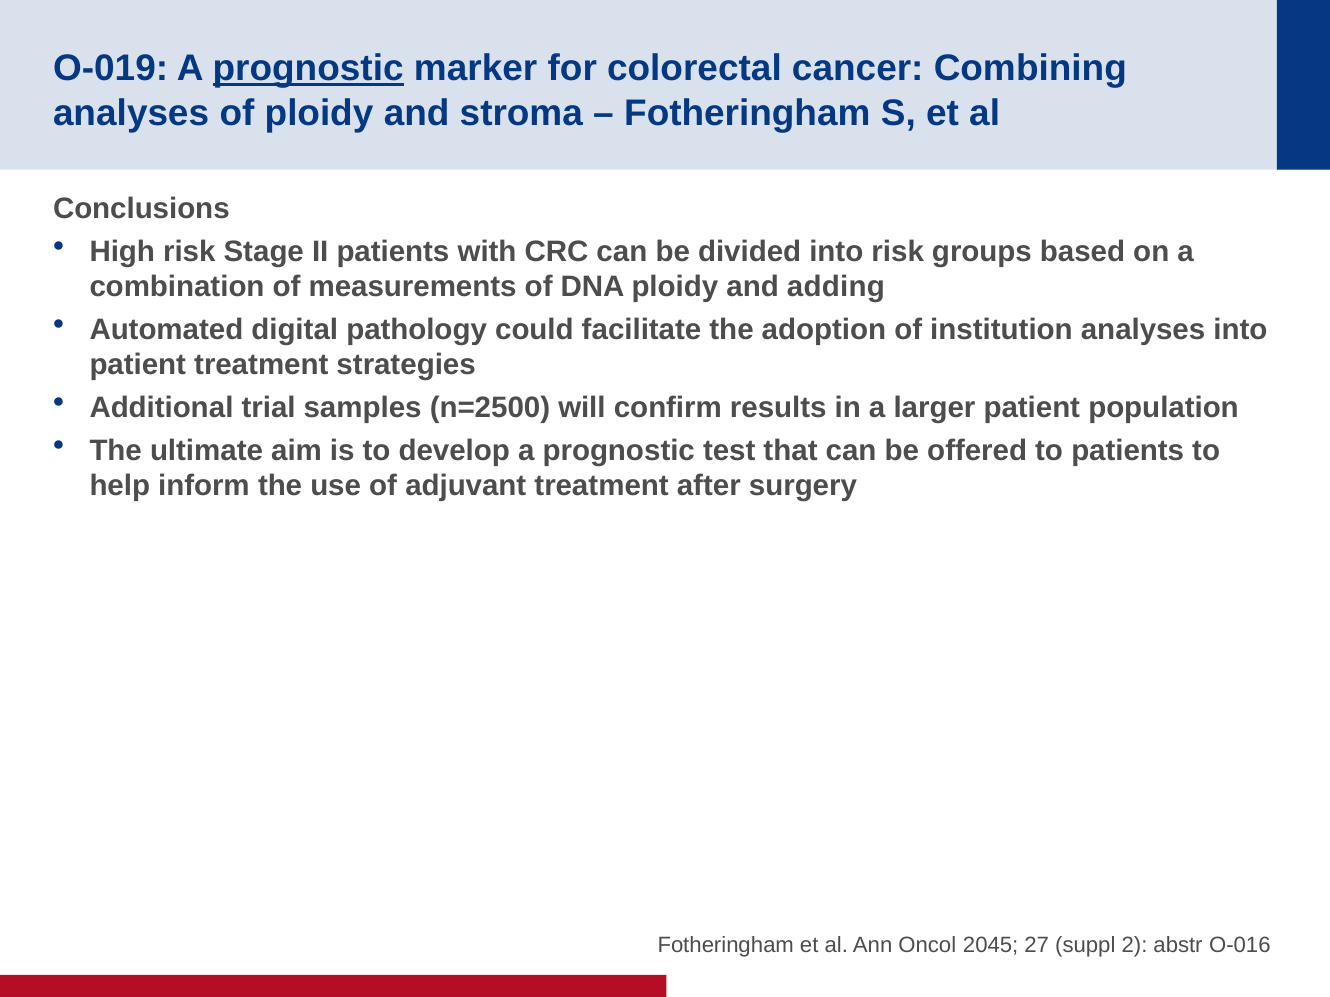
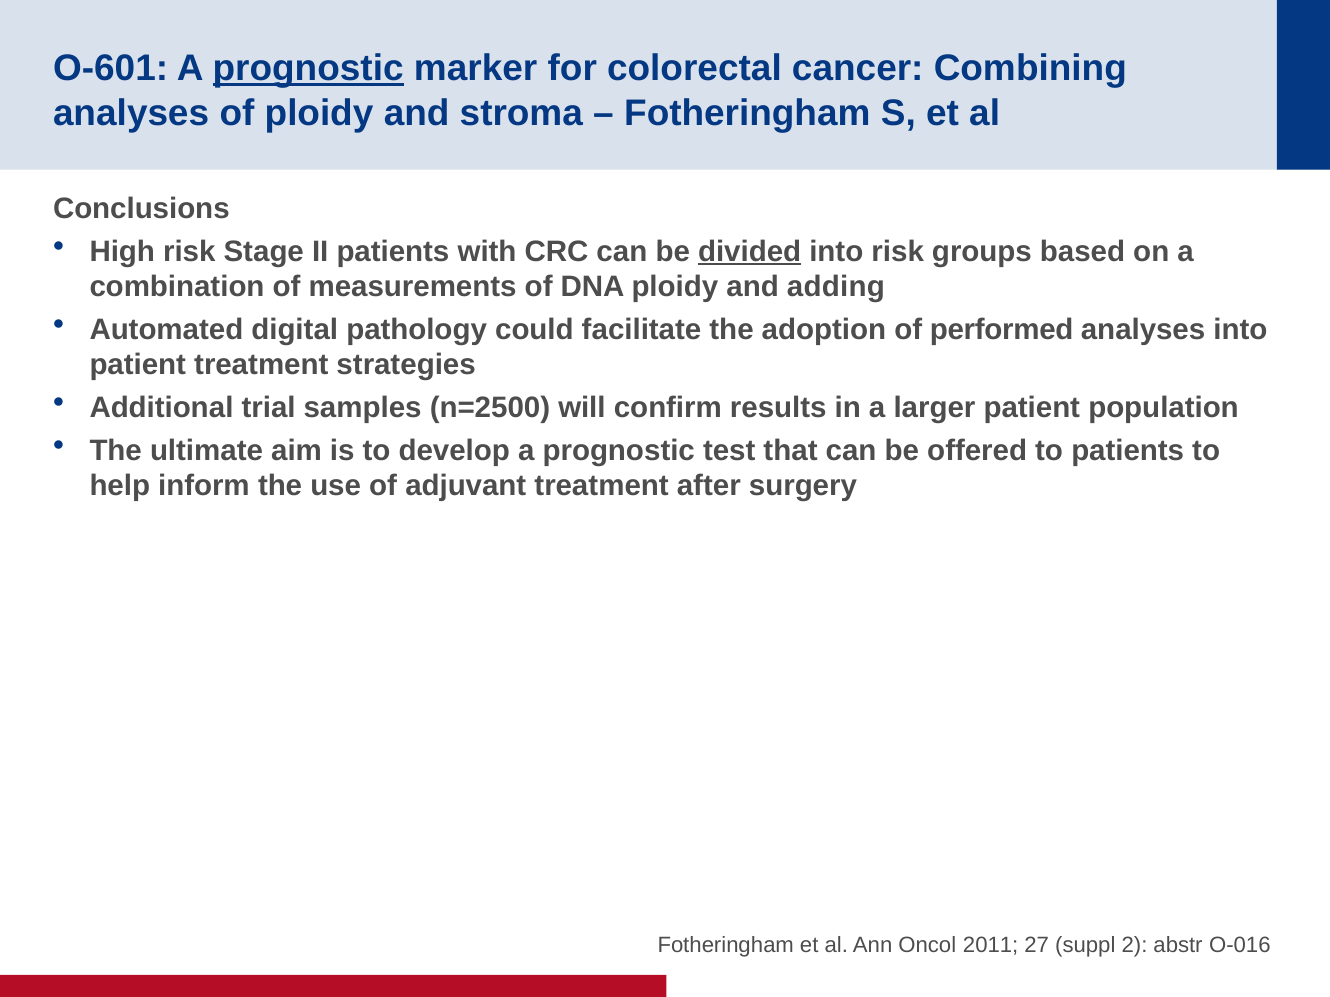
O-019: O-019 -> O-601
divided underline: none -> present
institution: institution -> performed
2045: 2045 -> 2011
